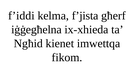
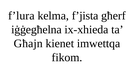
f’iddi: f’iddi -> f’lura
Ngħid: Ngħid -> Għajn
